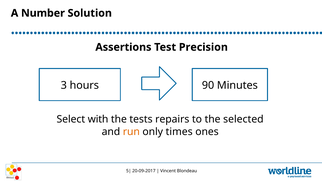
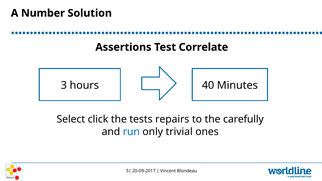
Precision: Precision -> Correlate
90: 90 -> 40
with: with -> click
selected: selected -> carefully
run colour: orange -> blue
times: times -> trivial
